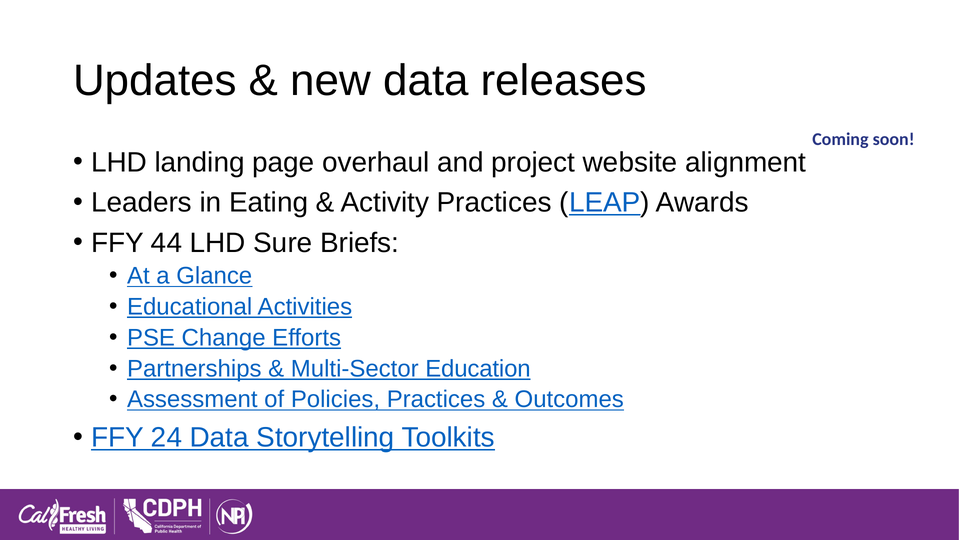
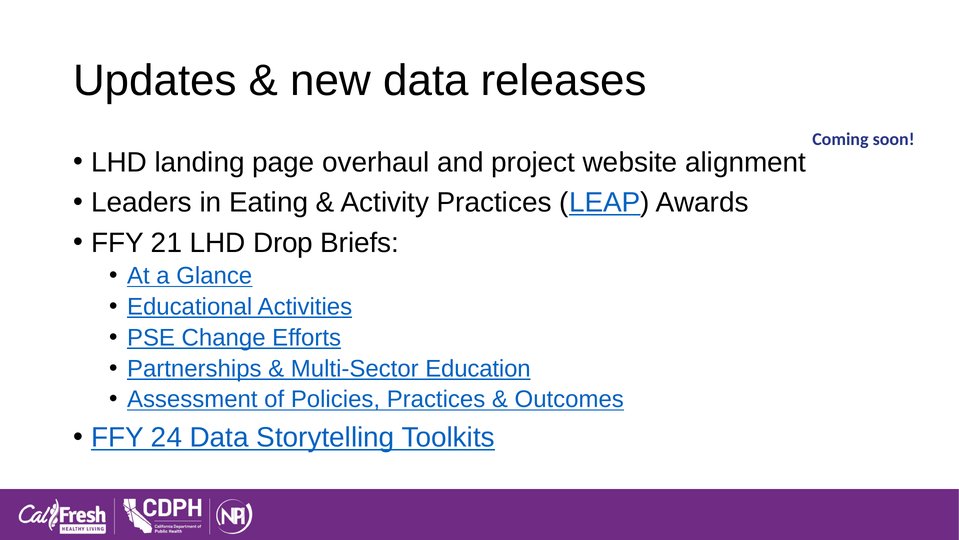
44: 44 -> 21
Sure: Sure -> Drop
